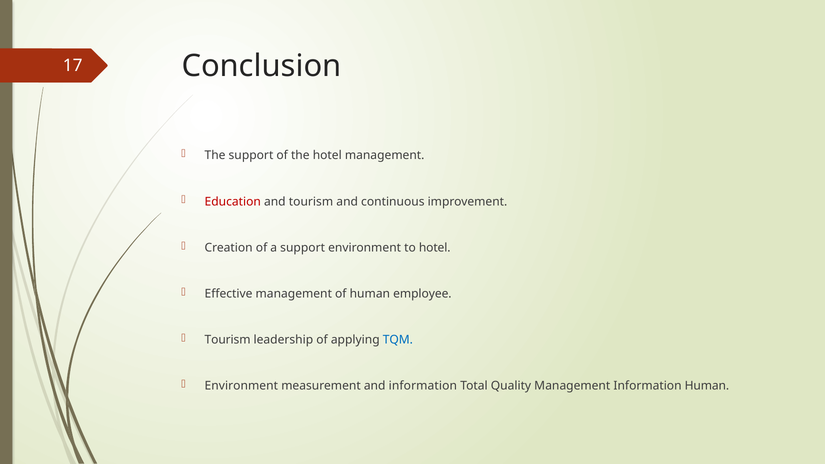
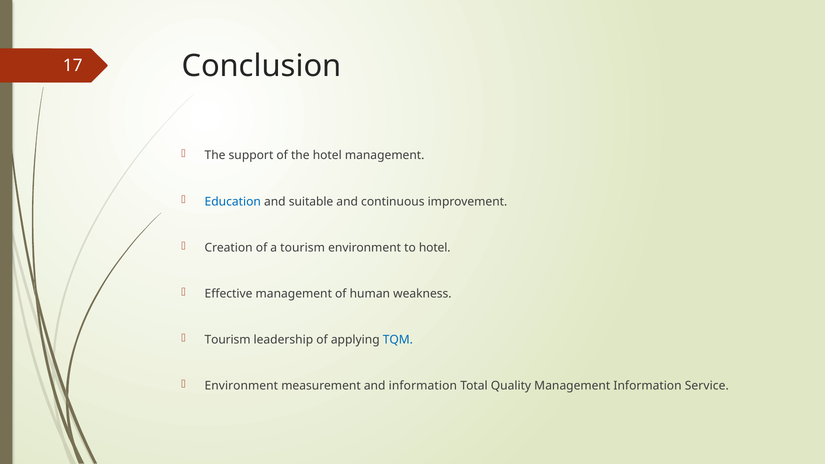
Education colour: red -> blue
and tourism: tourism -> suitable
a support: support -> tourism
employee: employee -> weakness
Information Human: Human -> Service
